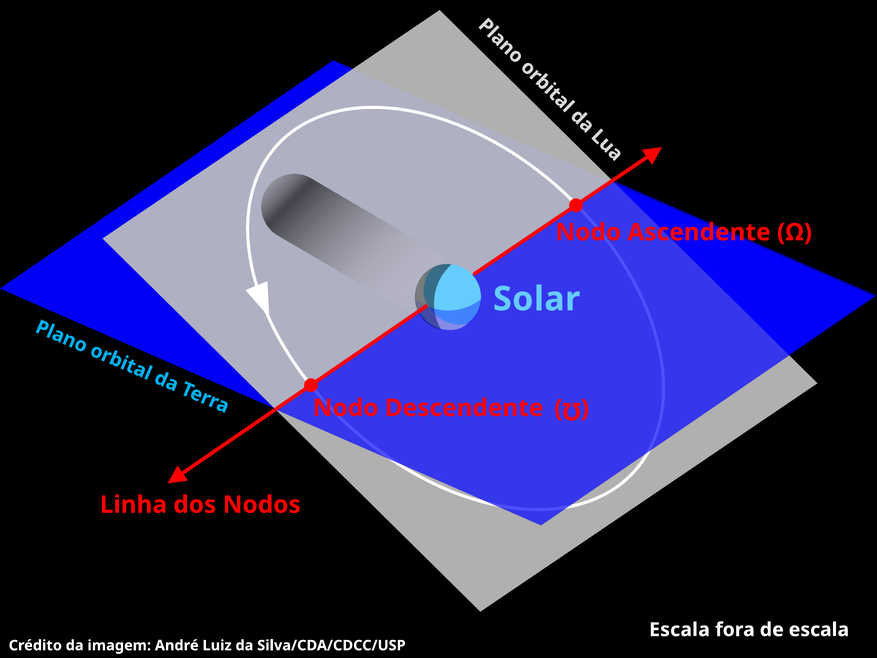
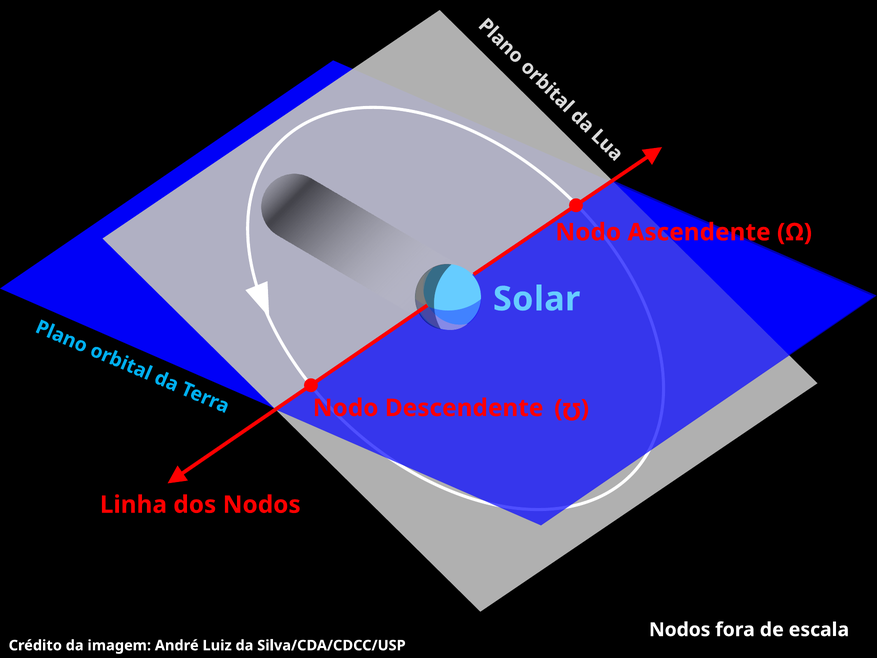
Escala at (679, 630): Escala -> Nodos
